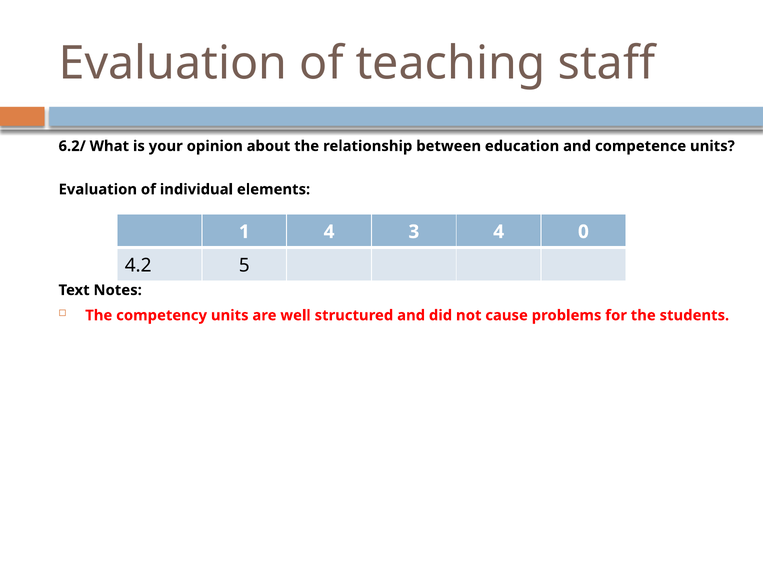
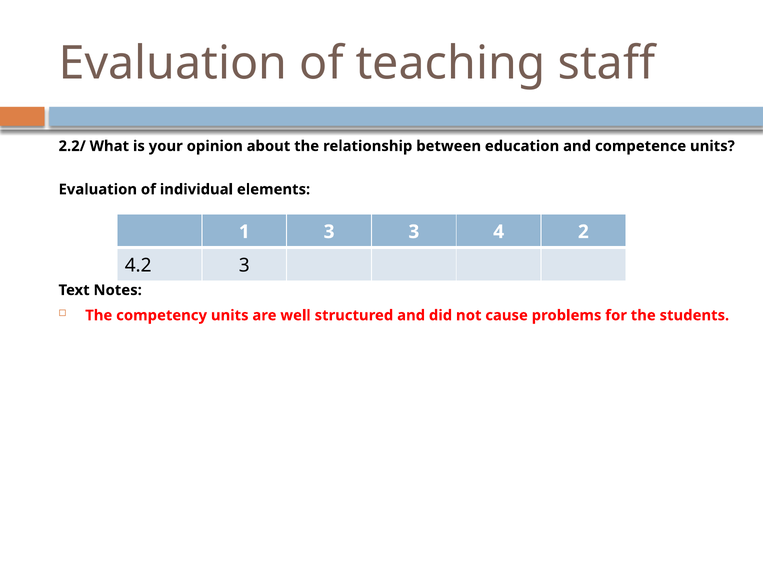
6.2/: 6.2/ -> 2.2/
1 4: 4 -> 3
0: 0 -> 2
4.2 5: 5 -> 3
